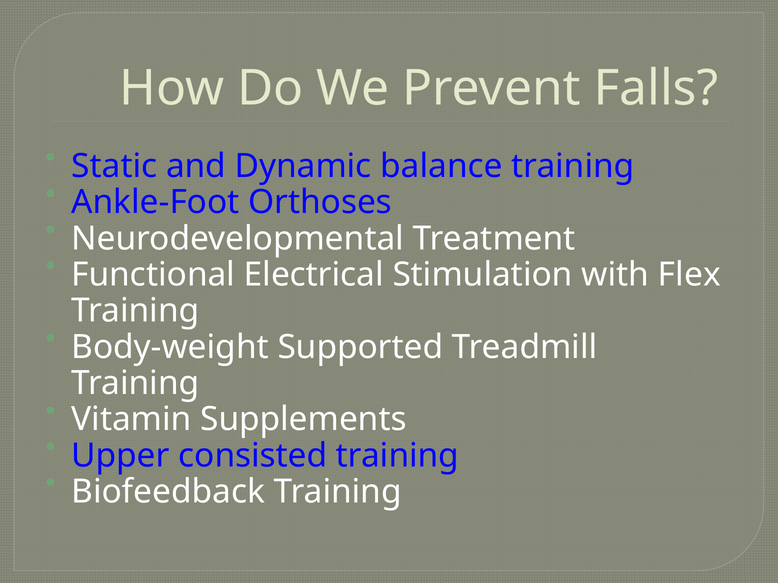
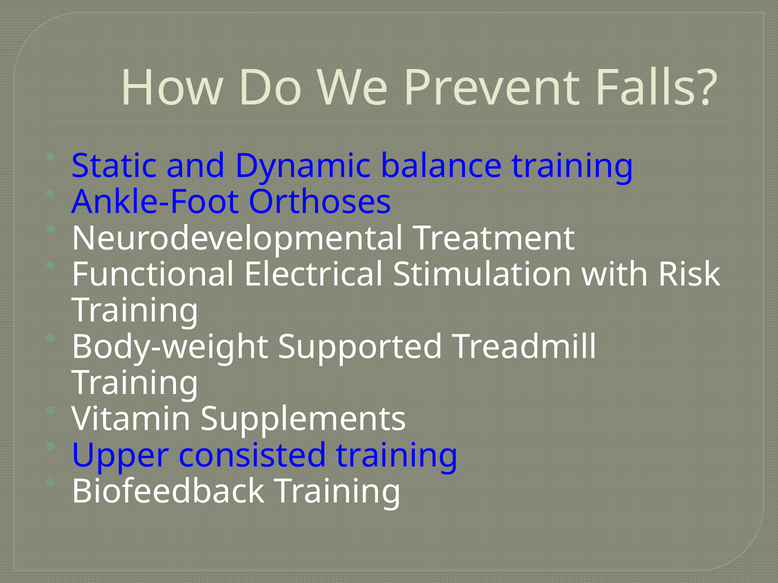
Flex: Flex -> Risk
